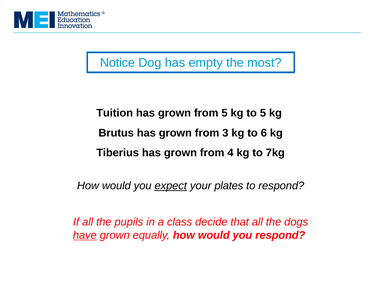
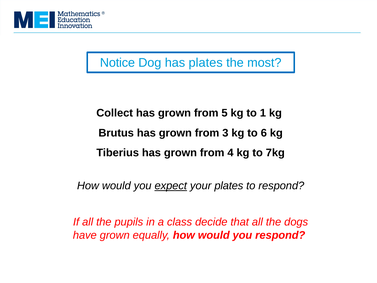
has empty: empty -> plates
Tuition: Tuition -> Collect
to 5: 5 -> 1
have underline: present -> none
